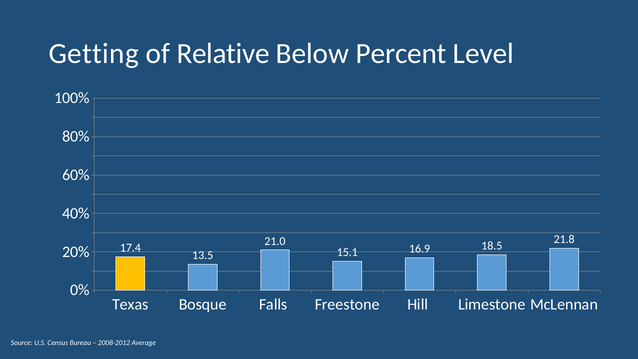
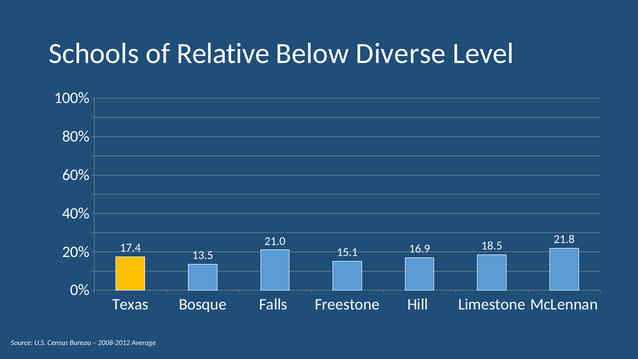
Getting: Getting -> Schools
Percent: Percent -> Diverse
